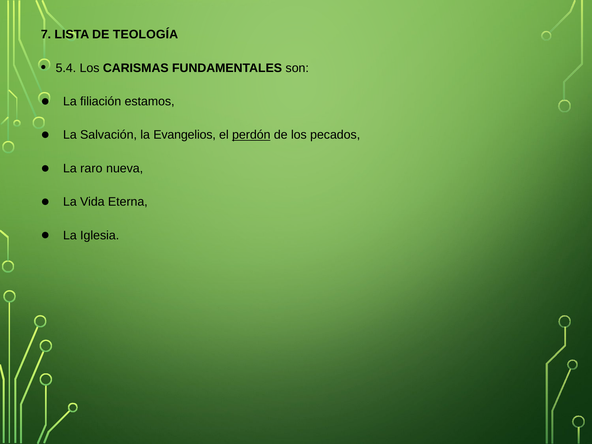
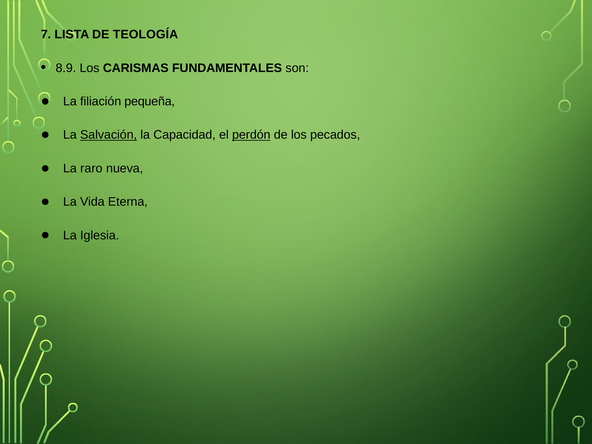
5.4: 5.4 -> 8.9
estamos: estamos -> pequeña
Salvación underline: none -> present
Evangelios: Evangelios -> Capacidad
